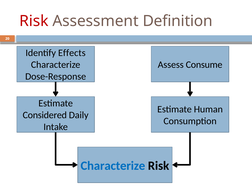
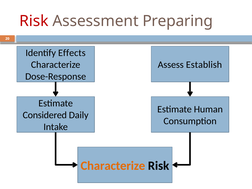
Definition: Definition -> Preparing
Consume: Consume -> Establish
Characterize at (113, 166) colour: blue -> orange
